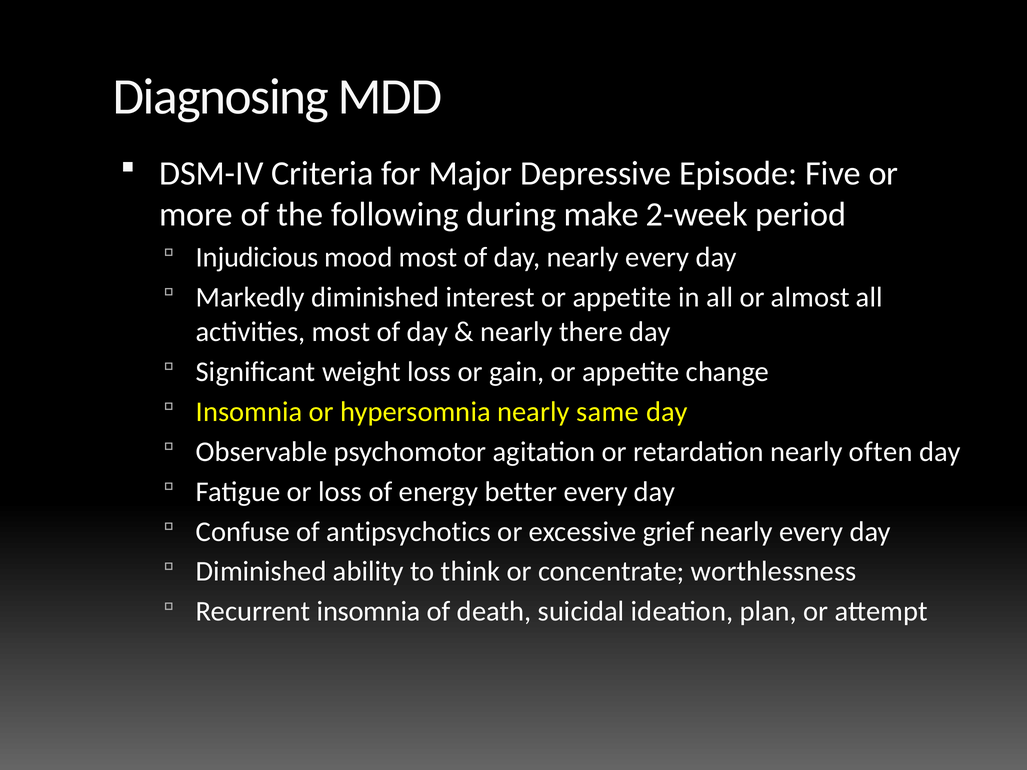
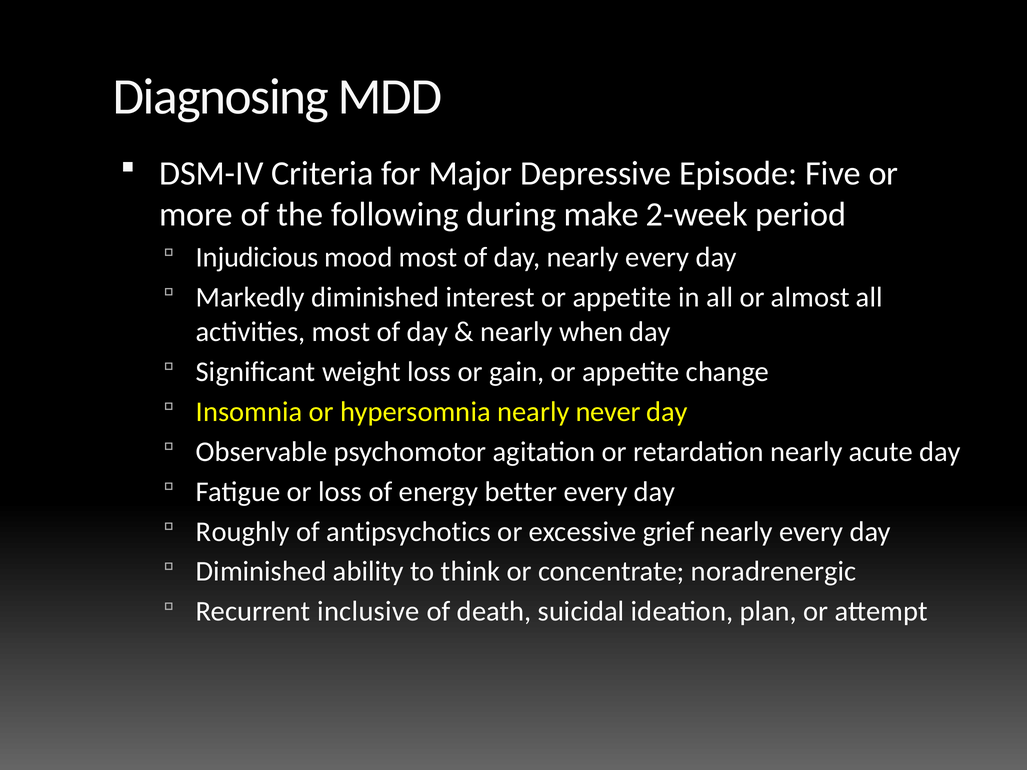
there: there -> when
same: same -> never
often: often -> acute
Confuse: Confuse -> Roughly
worthlessness: worthlessness -> noradrenergic
Recurrent insomnia: insomnia -> inclusive
